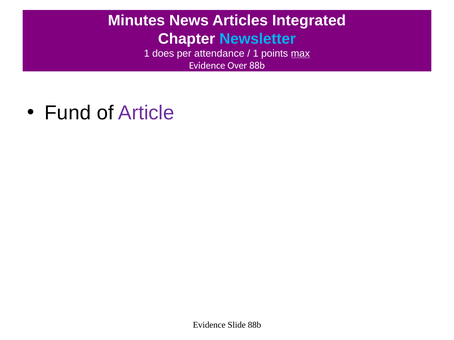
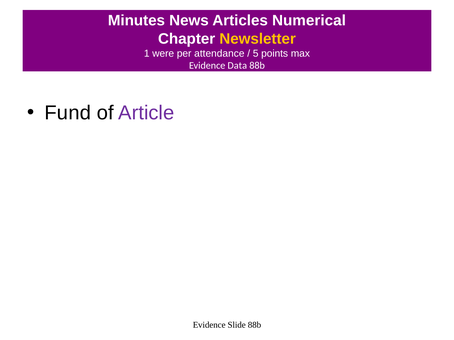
Integrated: Integrated -> Numerical
Newsletter colour: light blue -> yellow
does: does -> were
1 at (256, 54): 1 -> 5
max underline: present -> none
Over: Over -> Data
